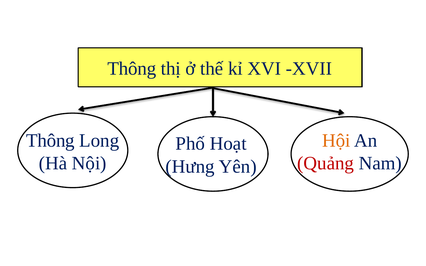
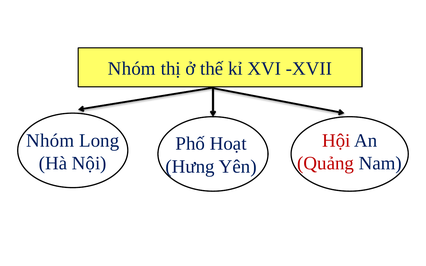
Thông at (132, 69): Thông -> Nhóm
Thông at (50, 141): Thông -> Nhóm
Hội colour: orange -> red
